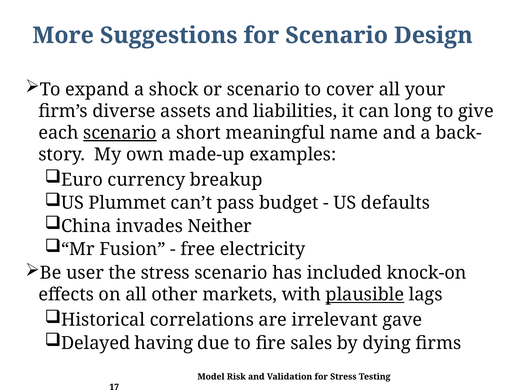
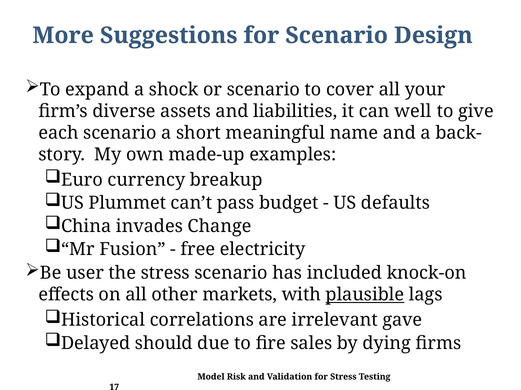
long: long -> well
scenario at (120, 133) underline: present -> none
Neither: Neither -> Change
having: having -> should
